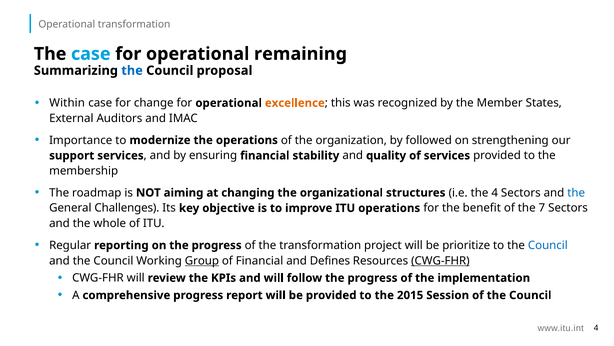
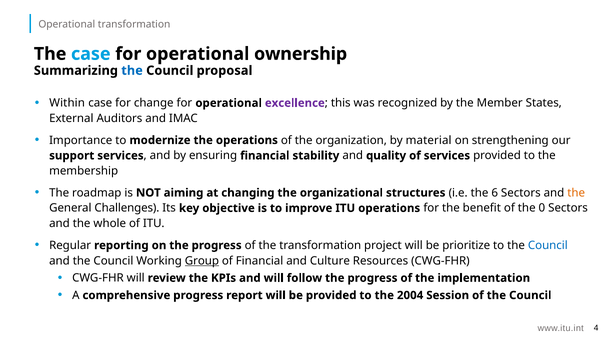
remaining: remaining -> ownership
excellence colour: orange -> purple
followed: followed -> material
the 4: 4 -> 6
the at (576, 192) colour: blue -> orange
7: 7 -> 0
Defines: Defines -> Culture
CWG-FHR at (440, 260) underline: present -> none
2015: 2015 -> 2004
